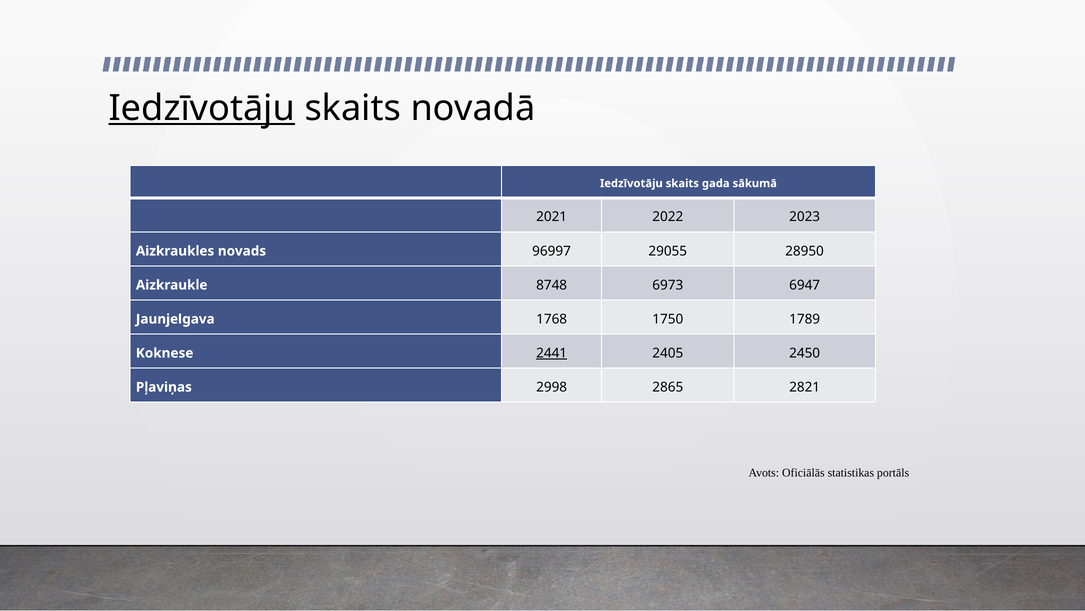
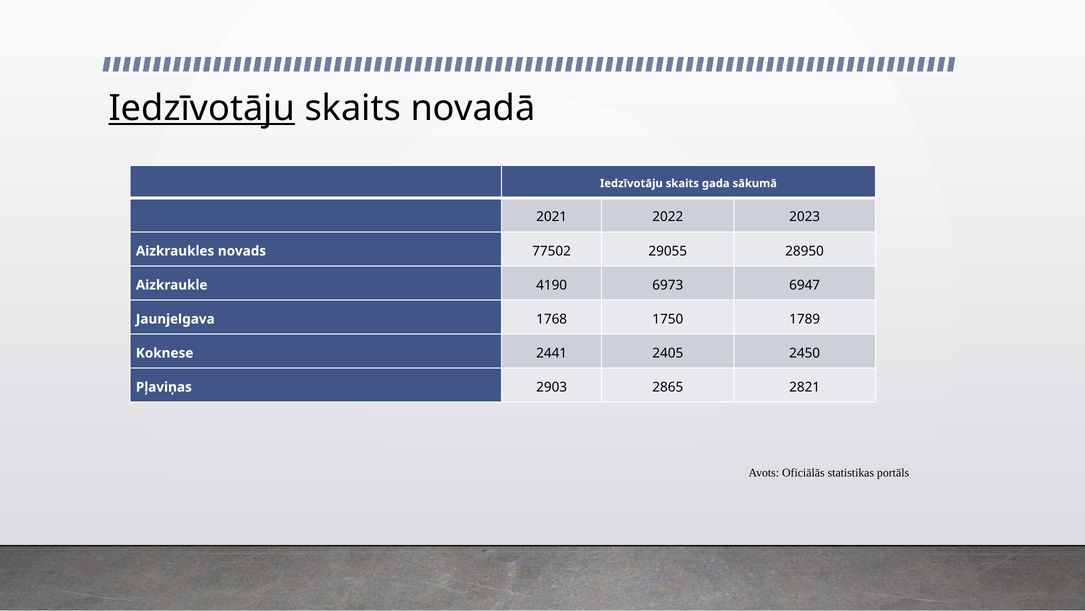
96997: 96997 -> 77502
8748: 8748 -> 4190
2441 underline: present -> none
2998: 2998 -> 2903
